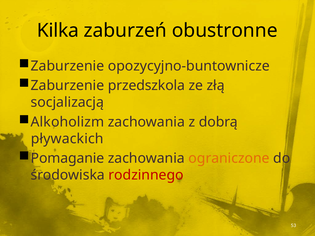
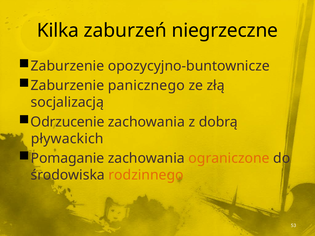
obustronne: obustronne -> niegrzeczne
przedszkola: przedszkola -> panicznego
Alkoholizm: Alkoholizm -> Odrzucenie
rodzinnego colour: red -> orange
